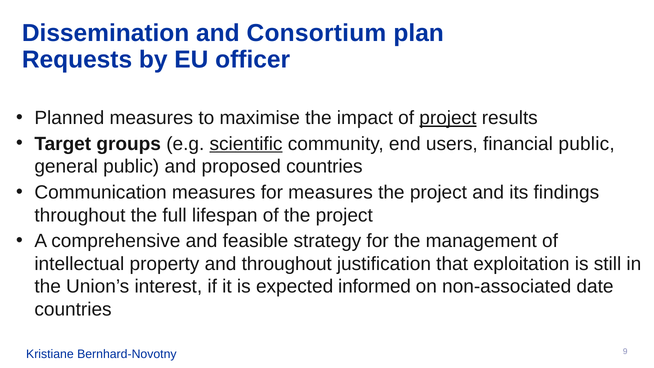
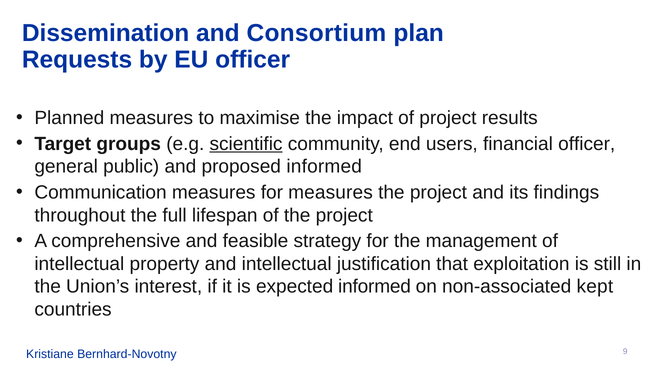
project at (448, 118) underline: present -> none
financial public: public -> officer
proposed countries: countries -> informed
and throughout: throughout -> intellectual
date: date -> kept
